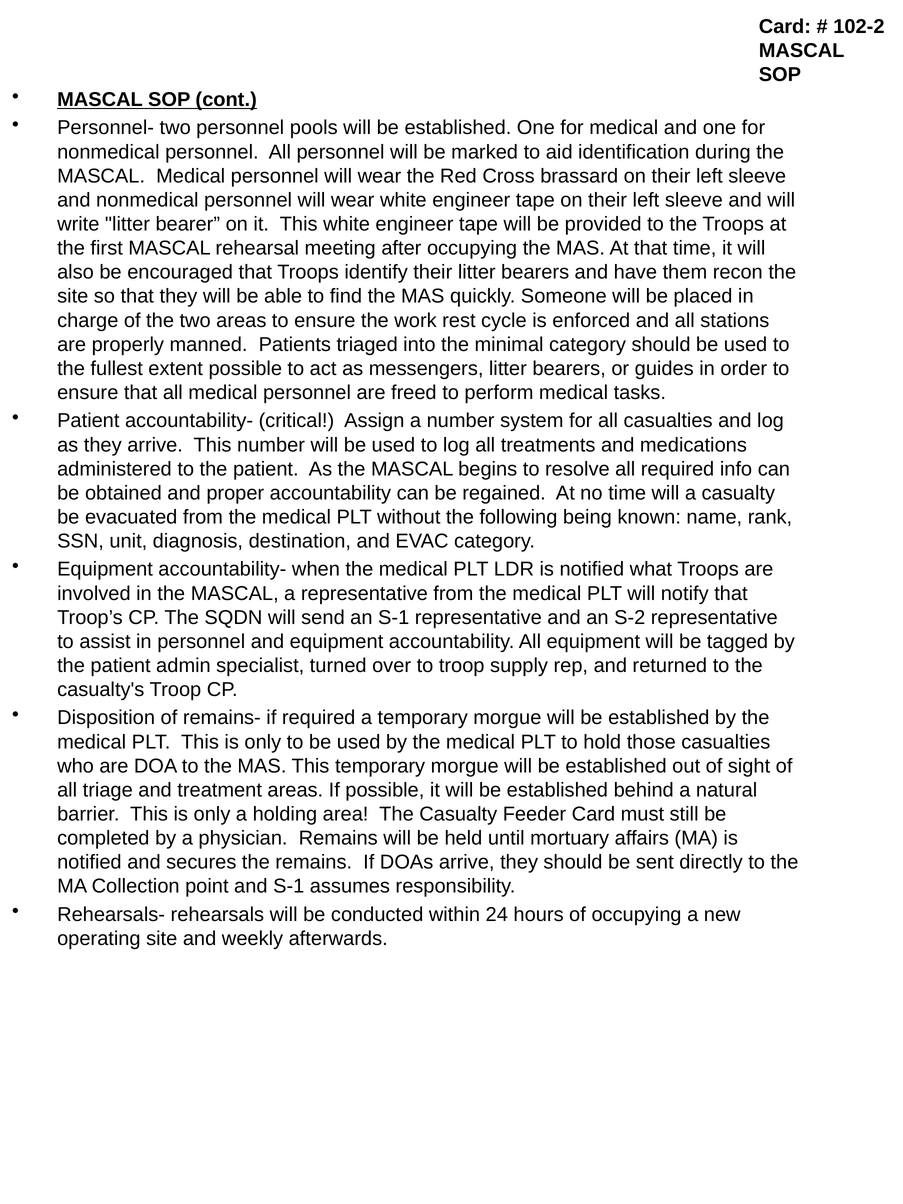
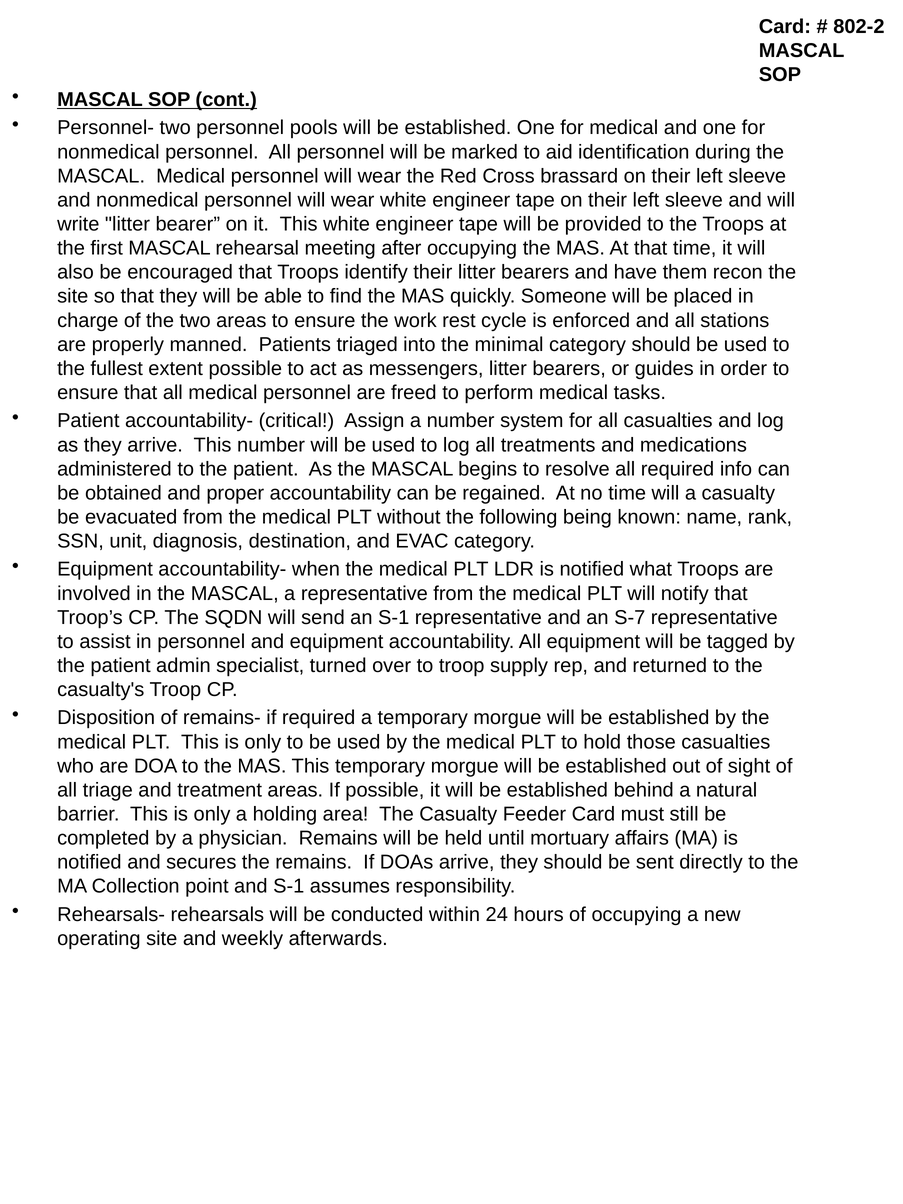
102-2: 102-2 -> 802-2
S-2: S-2 -> S-7
